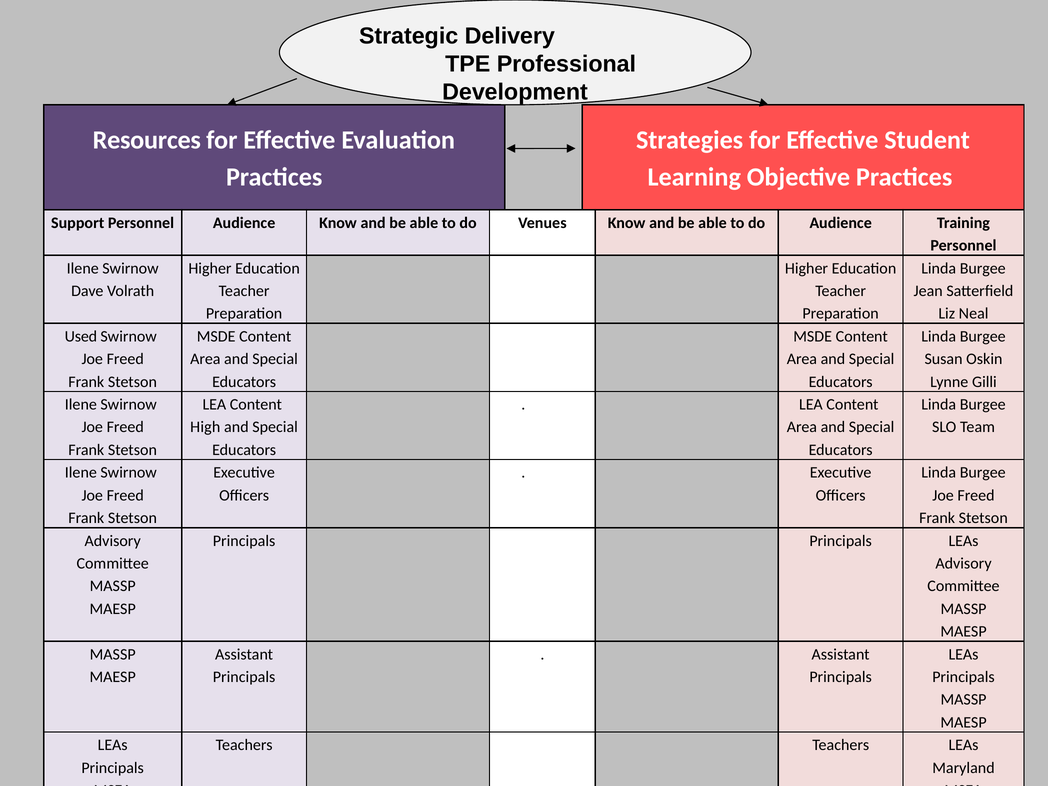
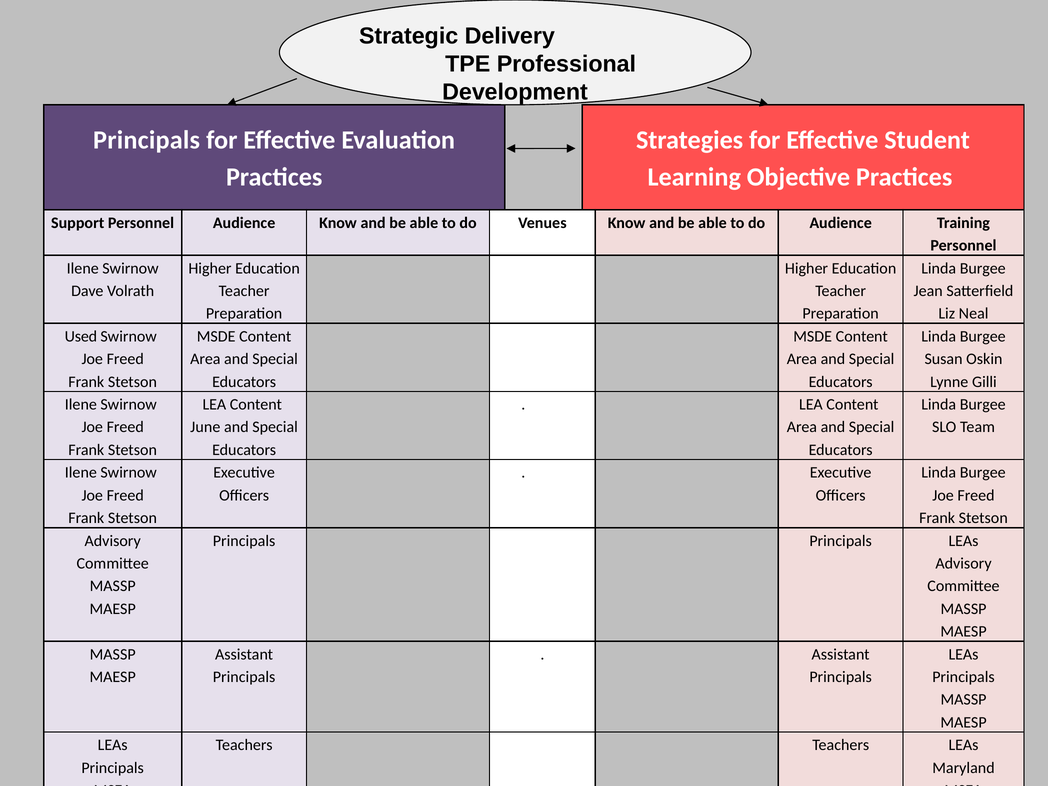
Resources at (147, 140): Resources -> Principals
High: High -> June
